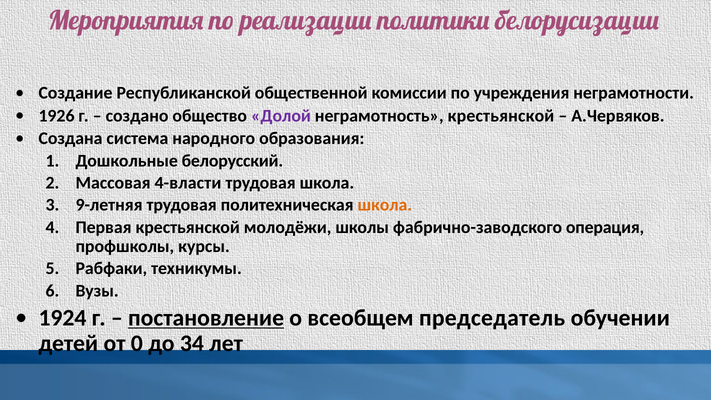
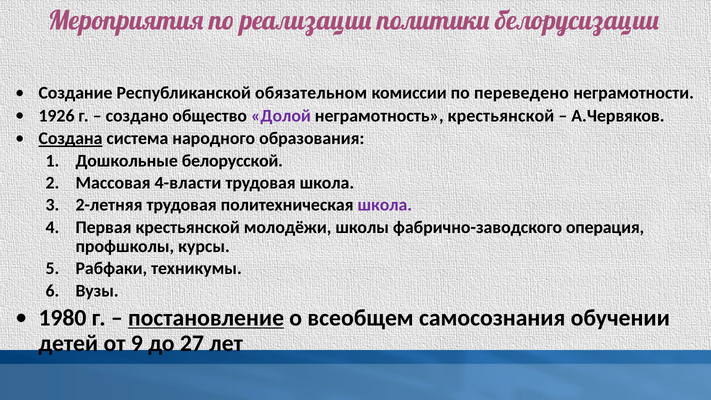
общественной: общественной -> обязательном
учреждения: учреждения -> переведено
Создана underline: none -> present
белорусский: белорусский -> белорусской
9-летняя: 9-летняя -> 2-летняя
школа at (385, 205) colour: orange -> purple
1924: 1924 -> 1980
председатель: председатель -> самосознания
0: 0 -> 9
34: 34 -> 27
